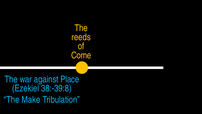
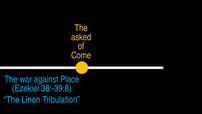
reeds: reeds -> asked
Make: Make -> Linen
